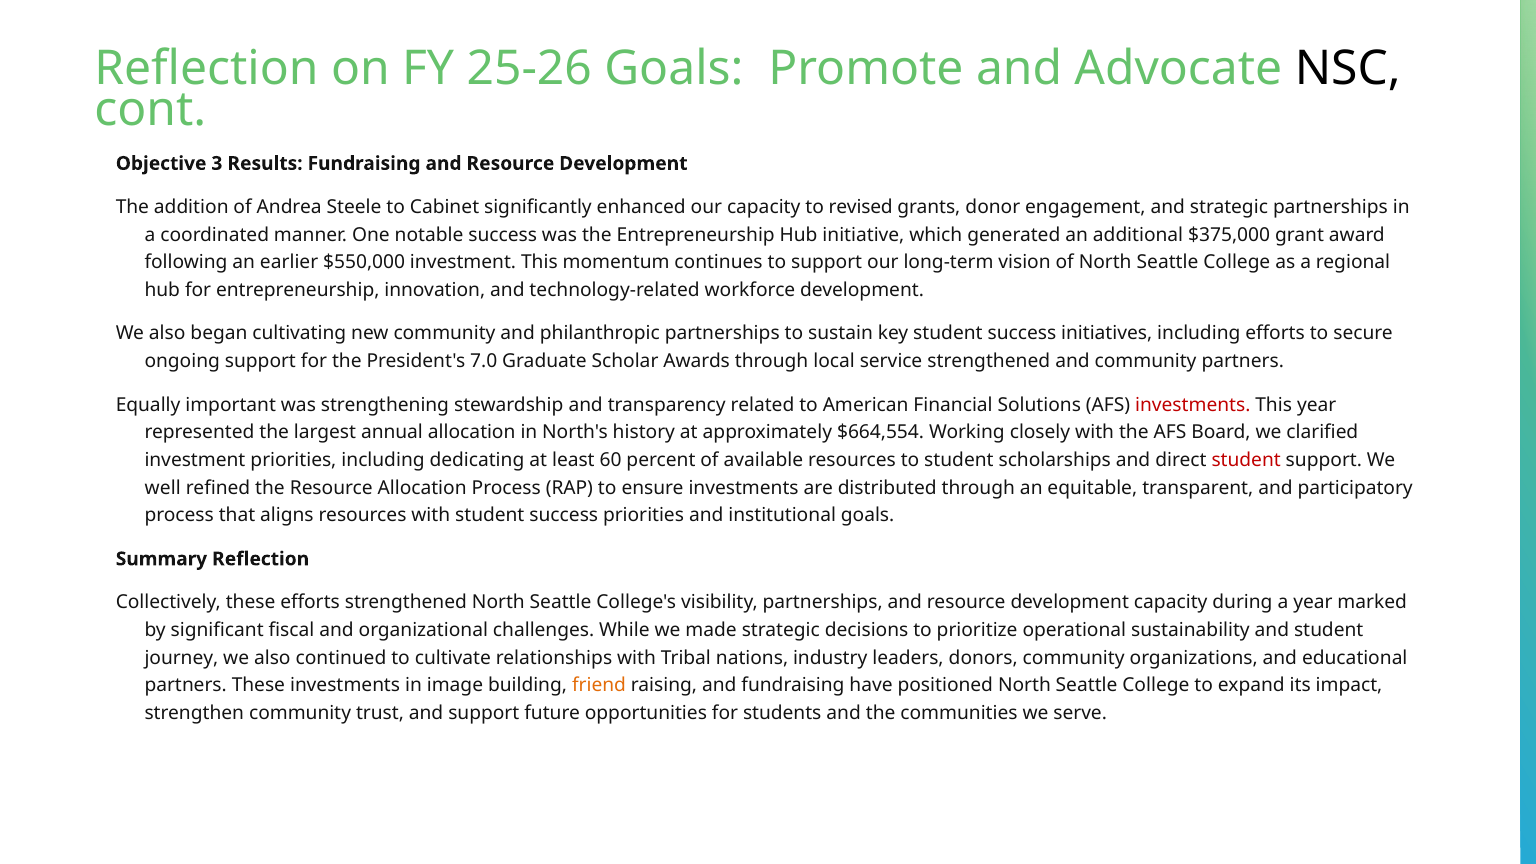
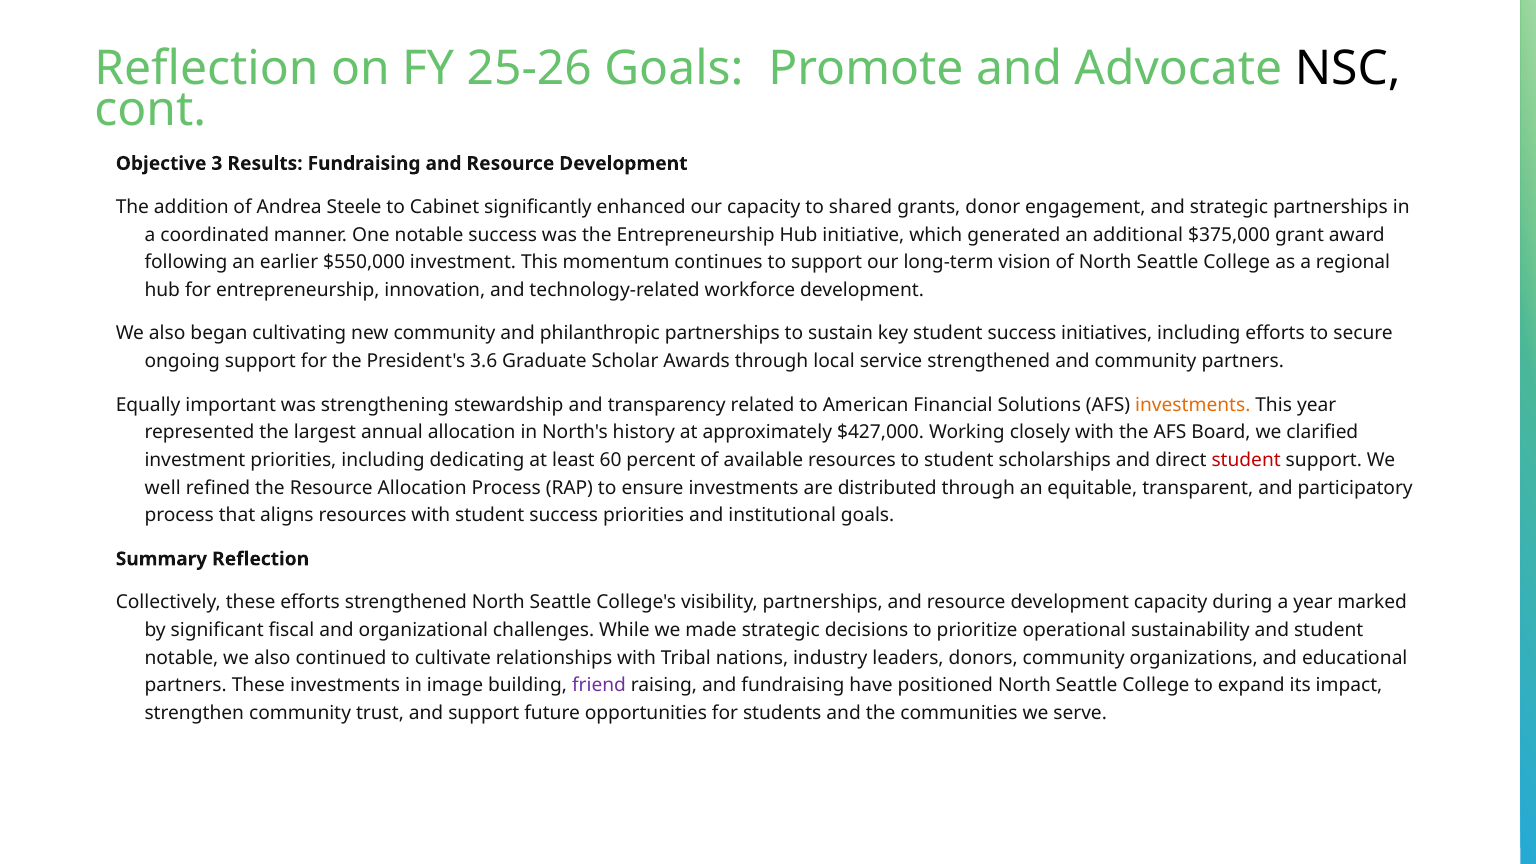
revised: revised -> shared
7.0: 7.0 -> 3.6
investments at (1193, 405) colour: red -> orange
$664,554: $664,554 -> $427,000
journey at (181, 658): journey -> notable
friend colour: orange -> purple
